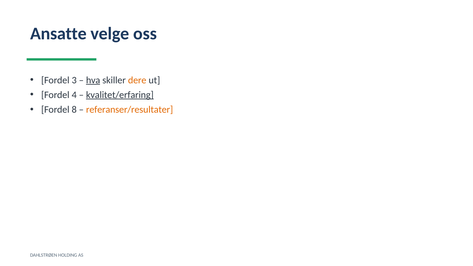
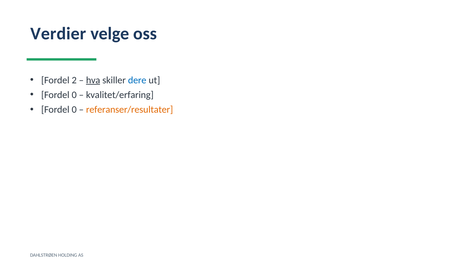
Ansatte: Ansatte -> Verdier
3: 3 -> 2
dere colour: orange -> blue
4 at (74, 95): 4 -> 0
kvalitet/erfaring underline: present -> none
8 at (74, 110): 8 -> 0
